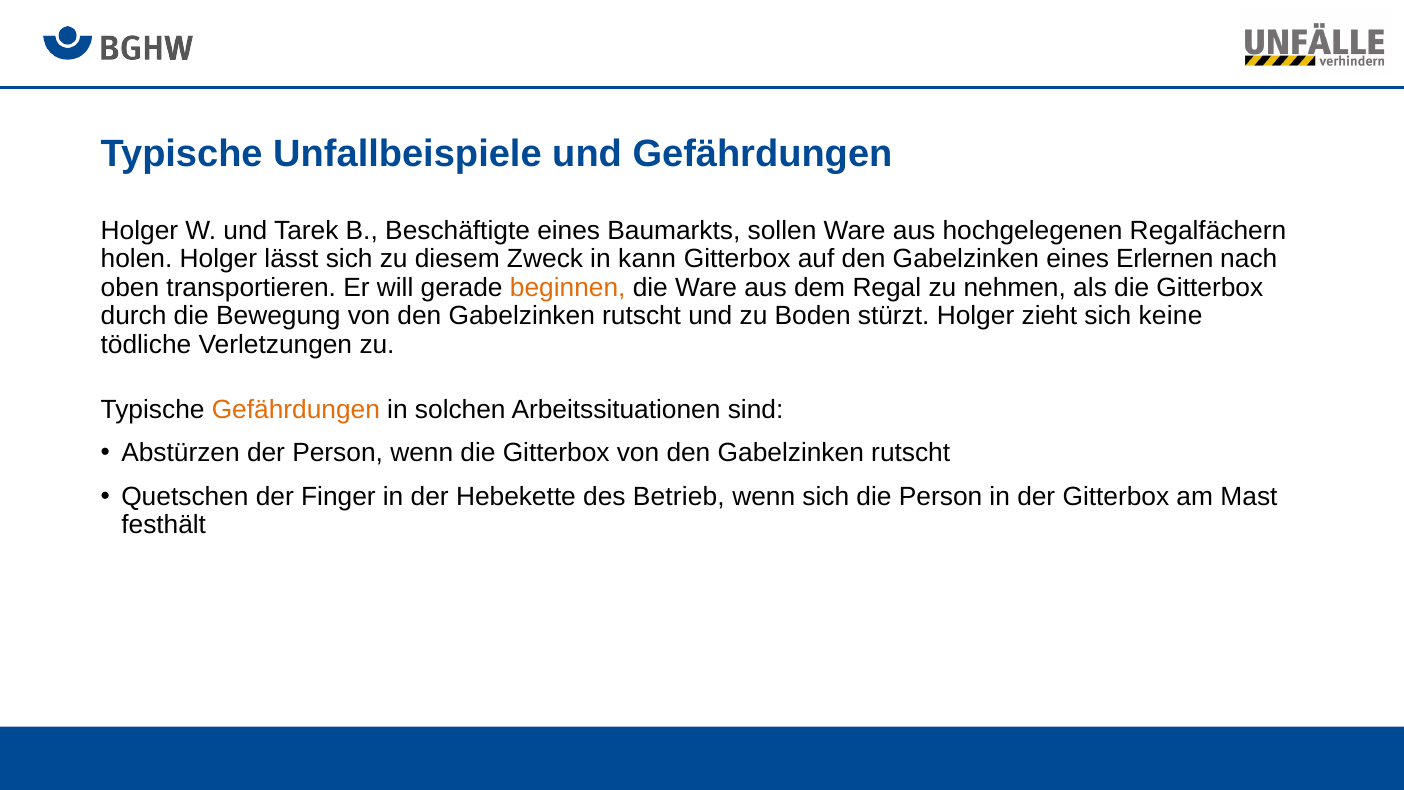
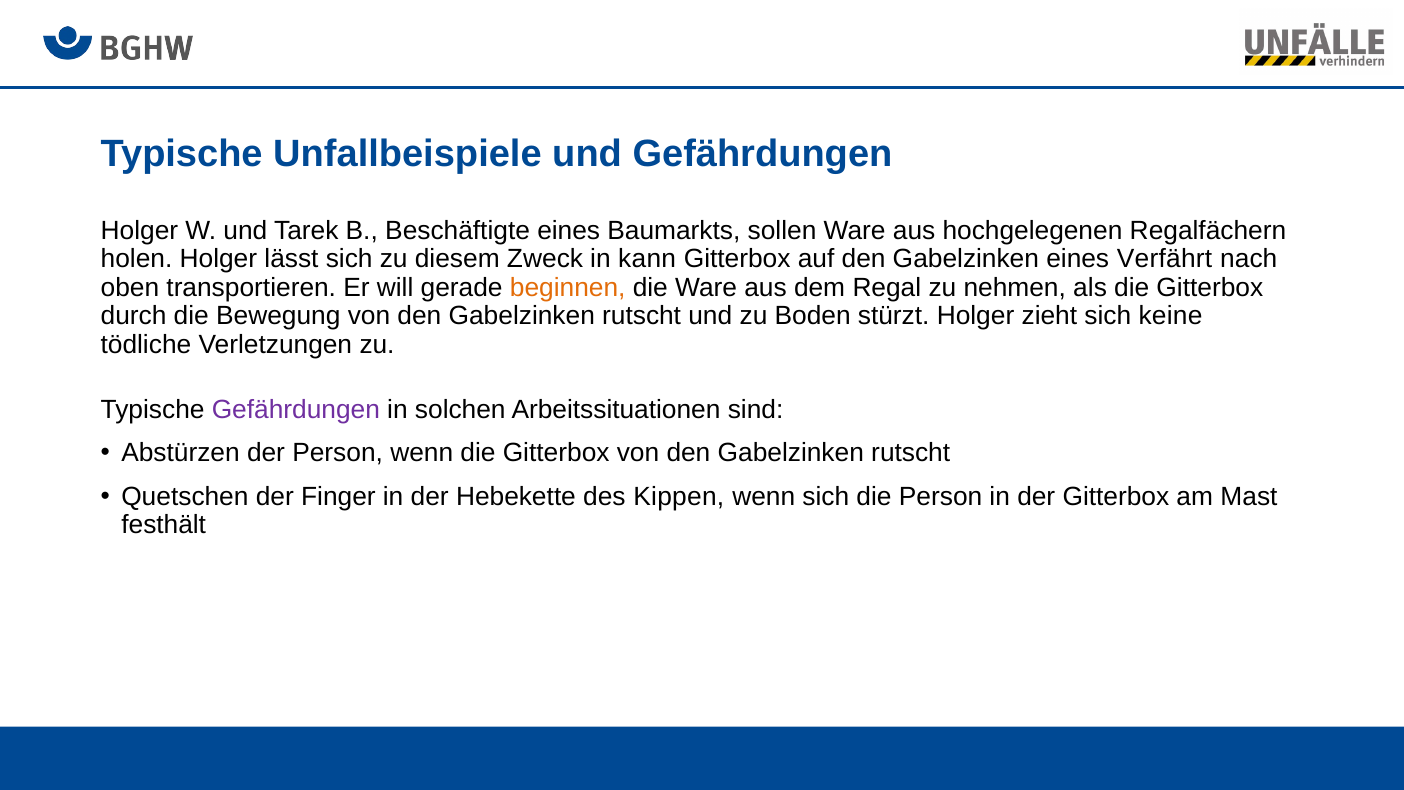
Erlernen: Erlernen -> Verfährt
Gefährdungen at (296, 410) colour: orange -> purple
Betrieb: Betrieb -> Kippen
